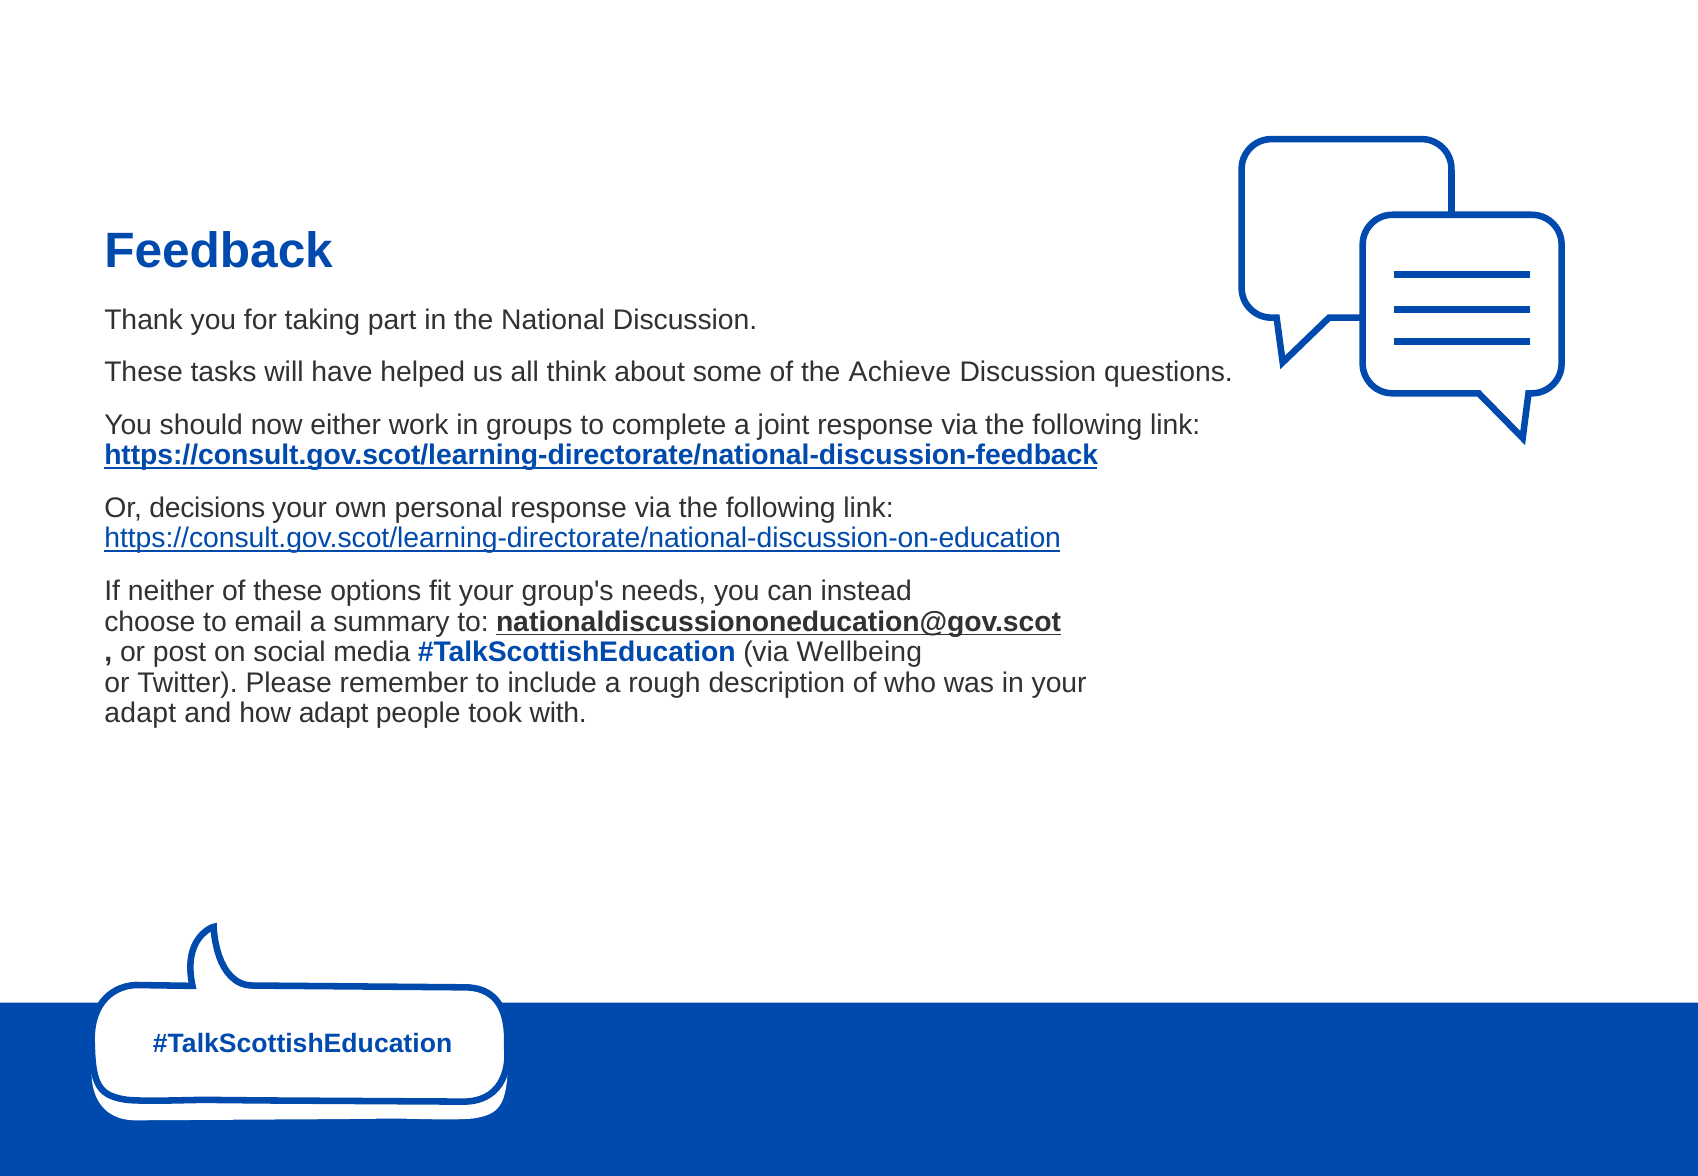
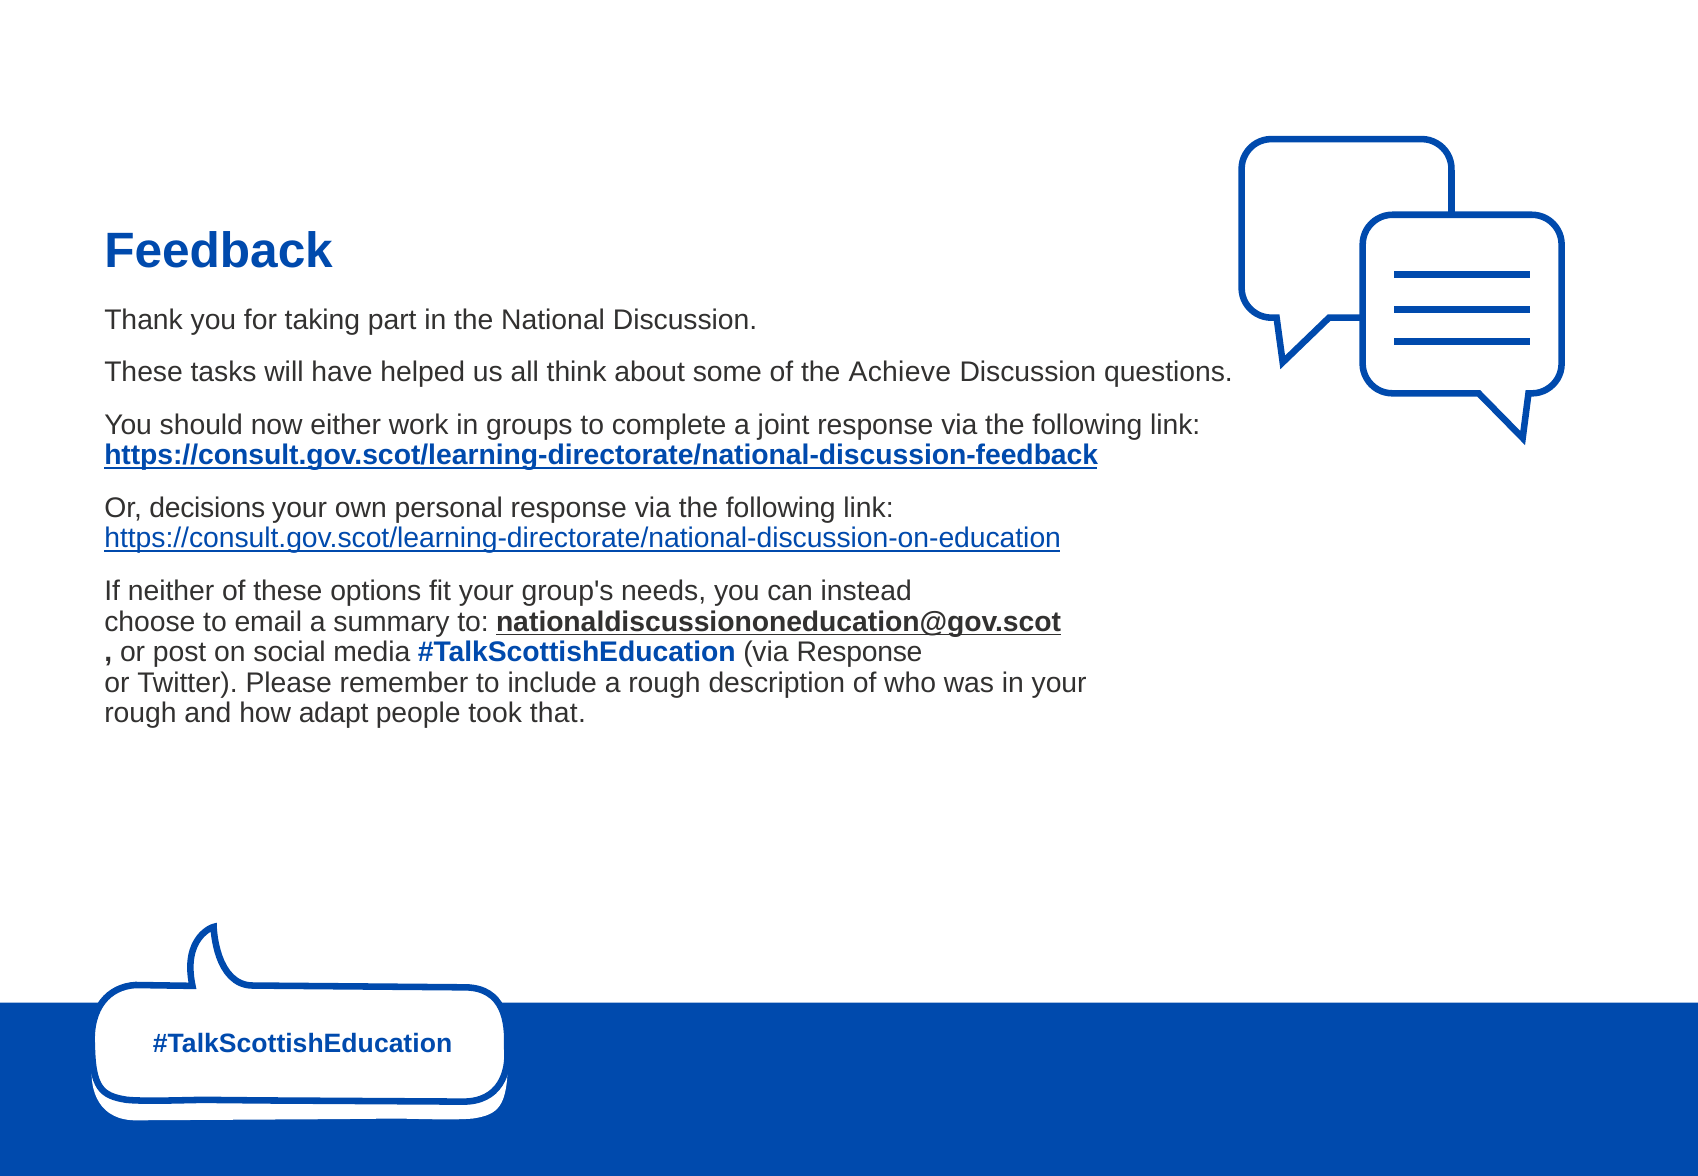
via Wellbeing: Wellbeing -> Response
adapt at (140, 713): adapt -> rough
with: with -> that
